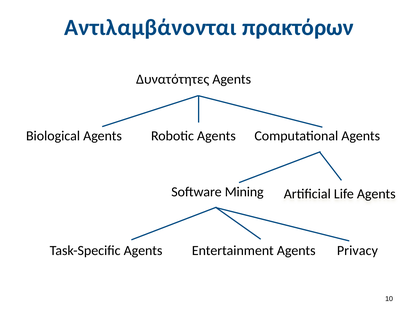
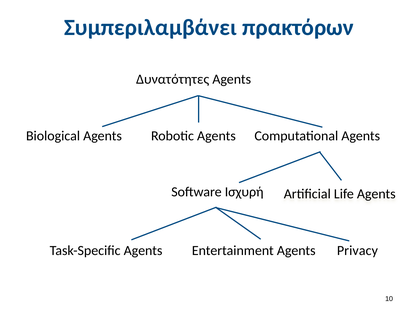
Αντιλαμβάνονται: Αντιλαμβάνονται -> Συμπεριλαμβάνει
Mining: Mining -> Ισχυρή
